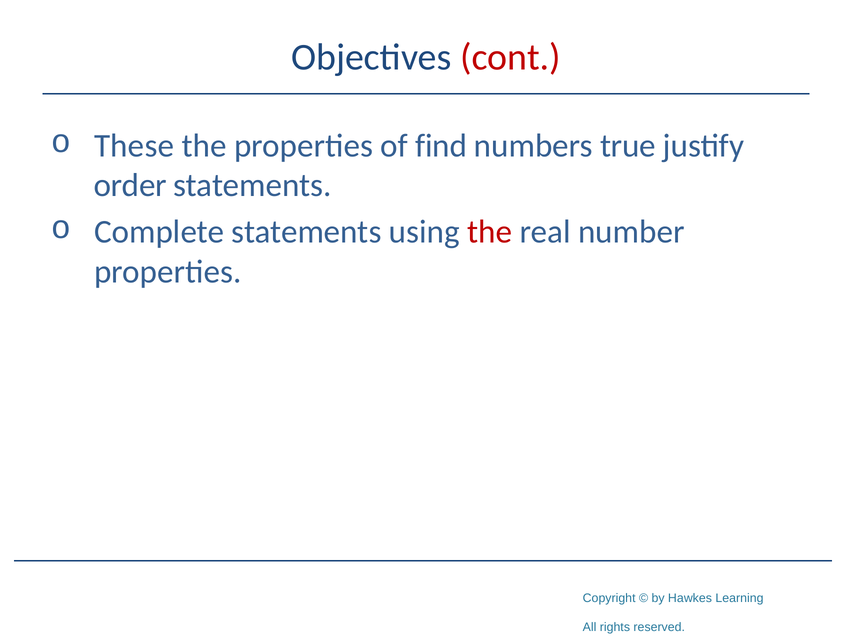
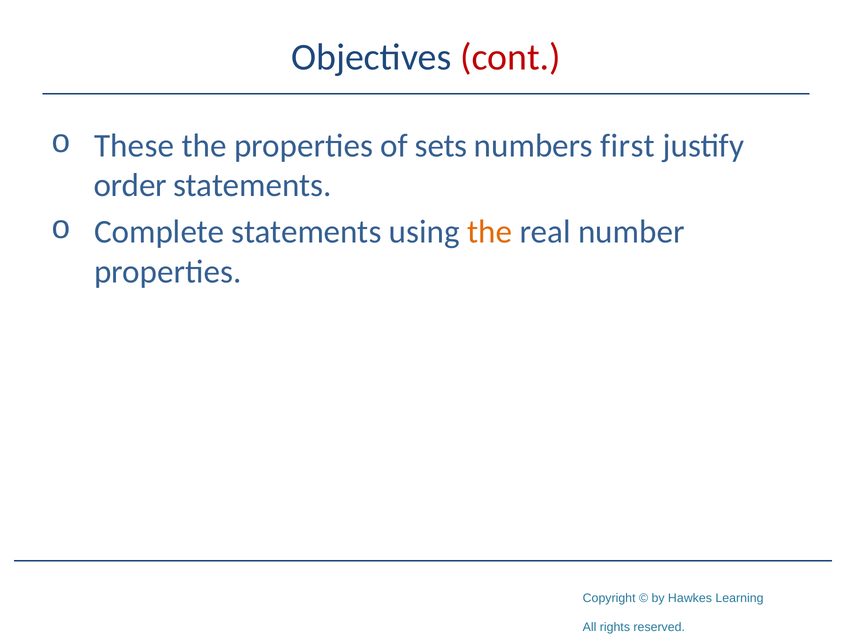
find: find -> sets
true: true -> first
the at (490, 232) colour: red -> orange
